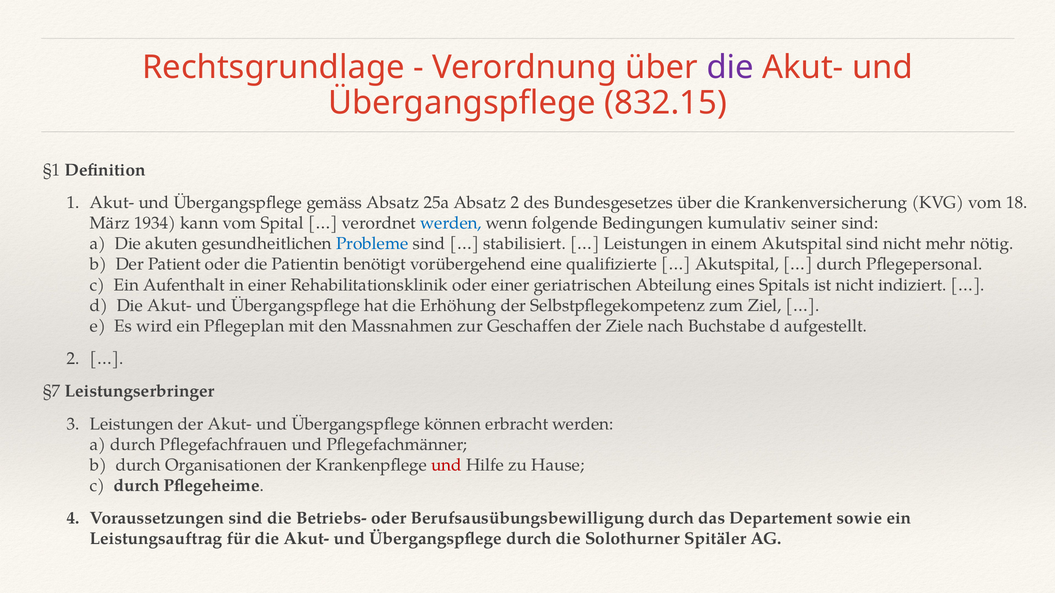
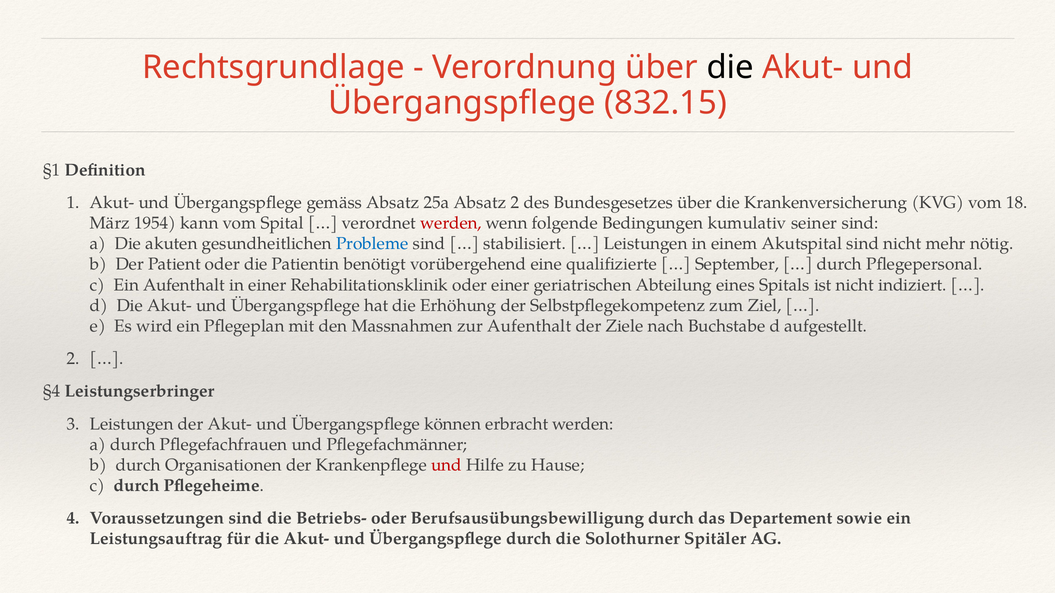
die at (730, 67) colour: purple -> black
1934: 1934 -> 1954
werden at (451, 223) colour: blue -> red
Akutspital at (737, 265): Akutspital -> September
zur Geschaffen: Geschaffen -> Aufenthalt
§7: §7 -> §4
